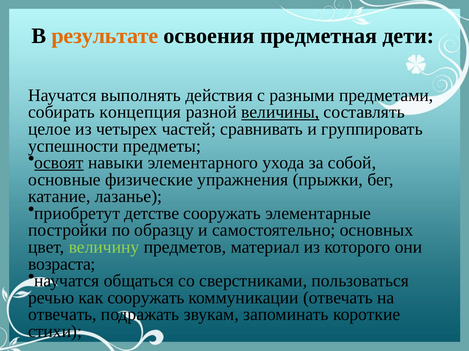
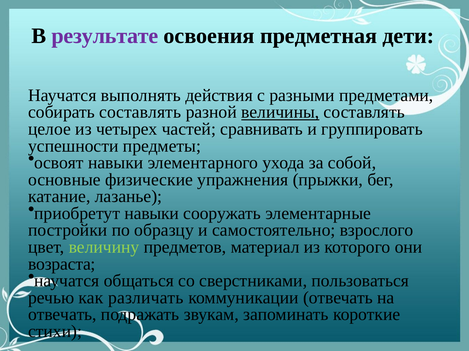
результате colour: orange -> purple
собирать концепция: концепция -> составлять
освоят underline: present -> none
приобретут детстве: детстве -> навыки
основных: основных -> взрослого
как сооружать: сооружать -> различать
